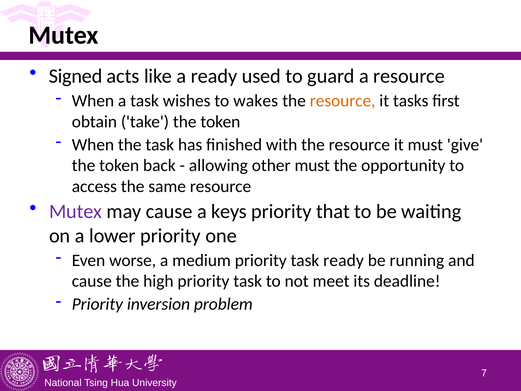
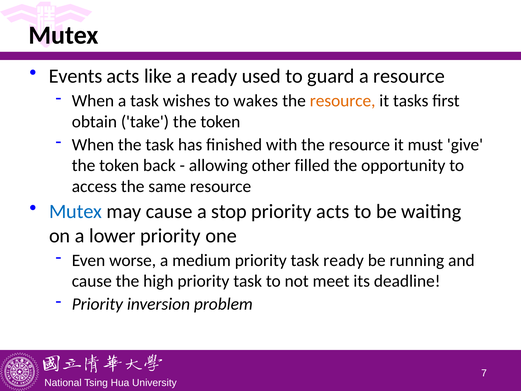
Signed: Signed -> Events
other must: must -> filled
Mutex at (76, 211) colour: purple -> blue
keys: keys -> stop
priority that: that -> acts
